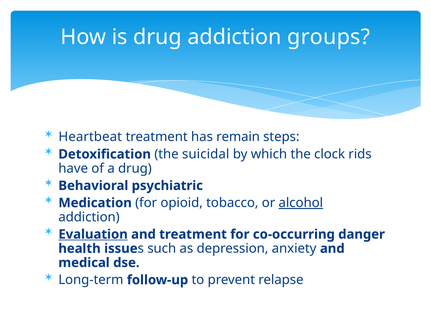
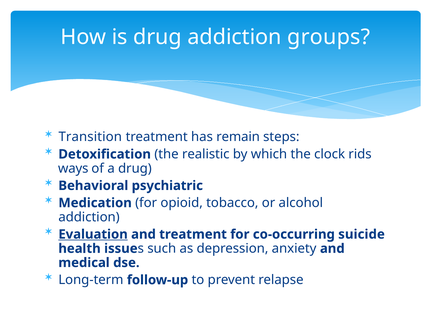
Heartbeat: Heartbeat -> Transition
suicidal: suicidal -> realistic
have: have -> ways
alcohol underline: present -> none
danger: danger -> suicide
